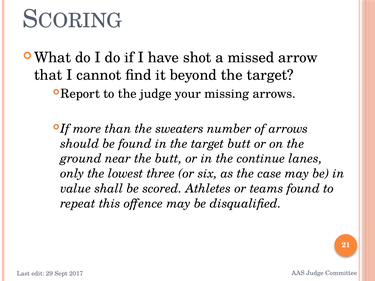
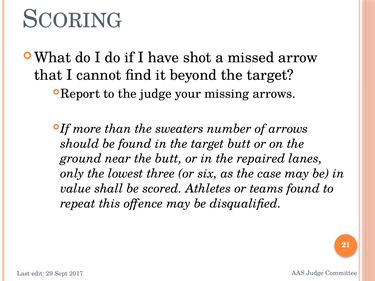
continue: continue -> repaired
